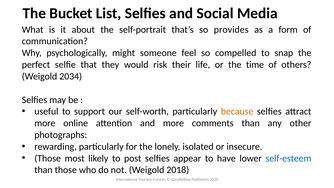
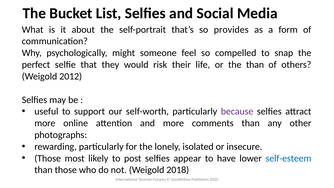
the time: time -> than
2034: 2034 -> 2012
because colour: orange -> purple
